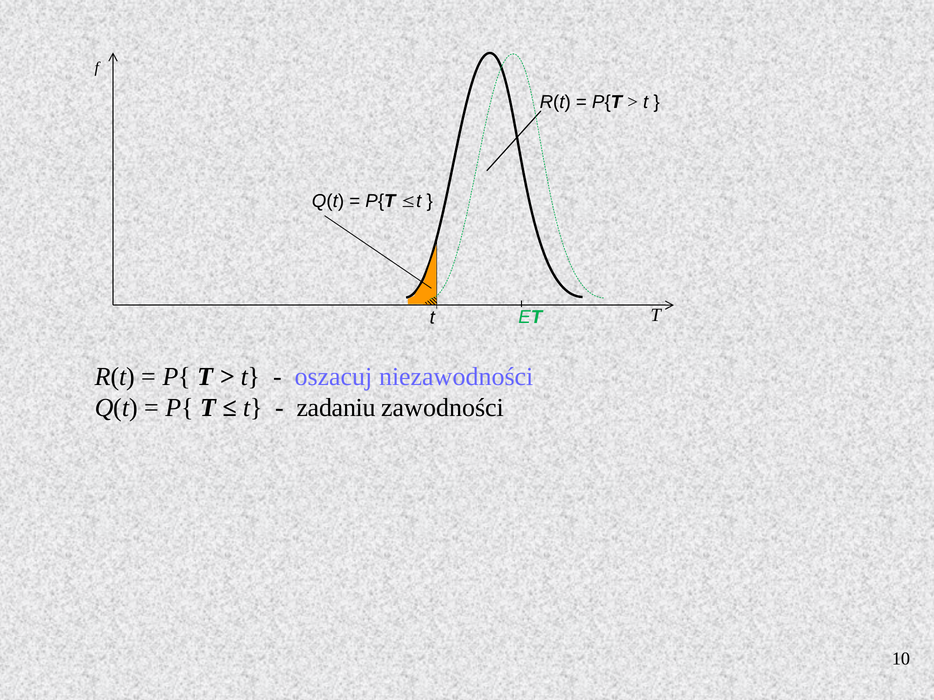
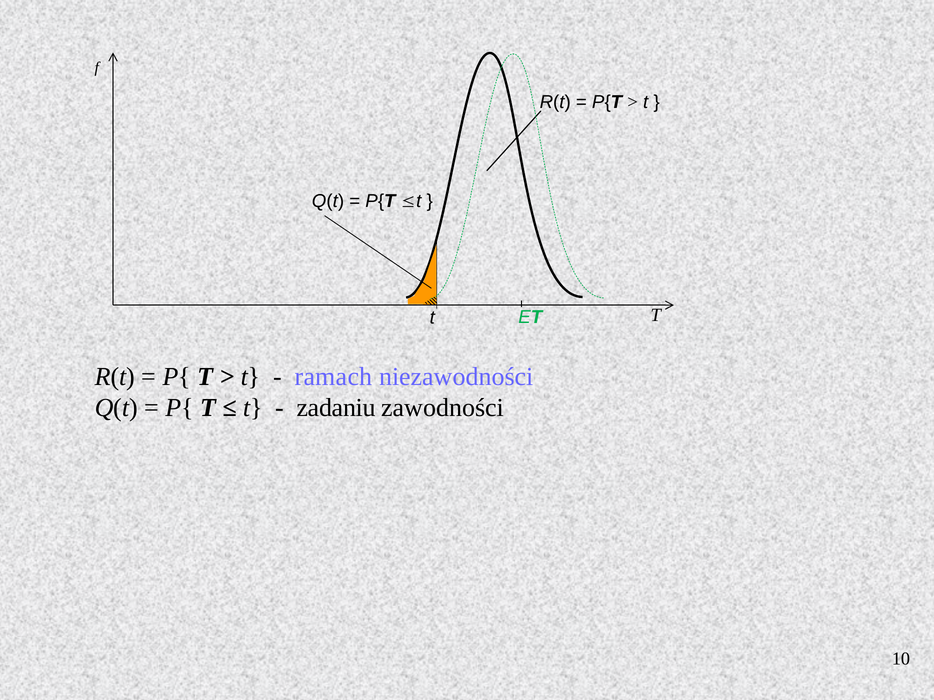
oszacuj: oszacuj -> ramach
